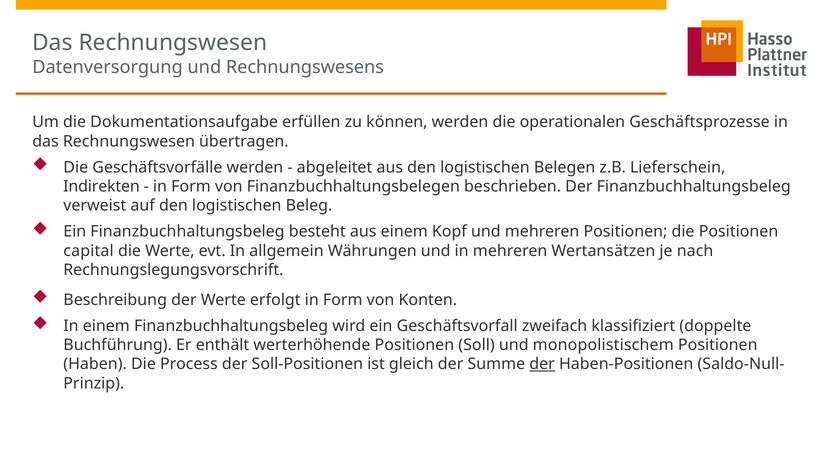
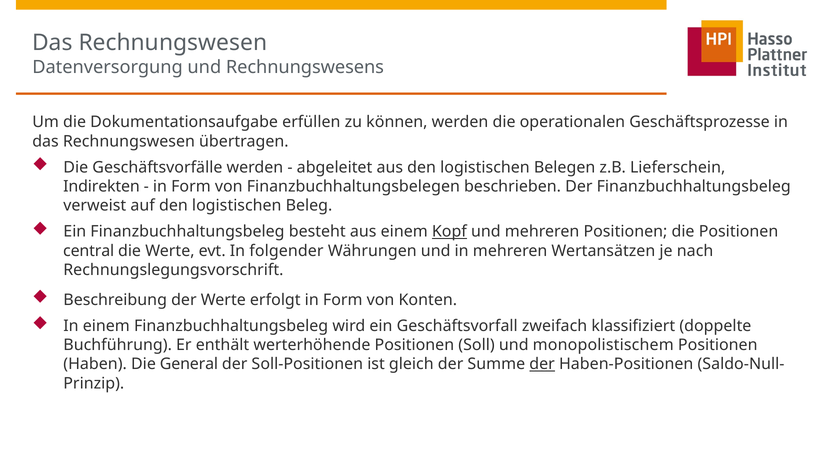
Kopf underline: none -> present
capital: capital -> central
allgemein: allgemein -> folgender
Process: Process -> General
